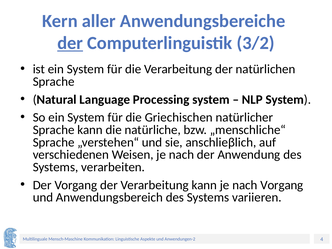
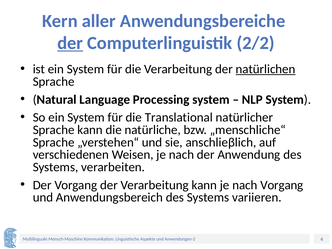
3/2: 3/2 -> 2/2
natürlichen underline: none -> present
Griechischen: Griechischen -> Translational
